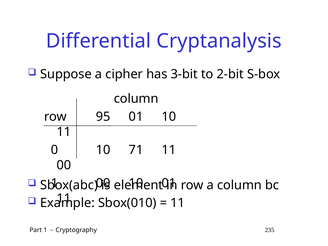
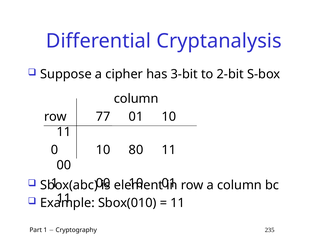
95: 95 -> 77
71: 71 -> 80
